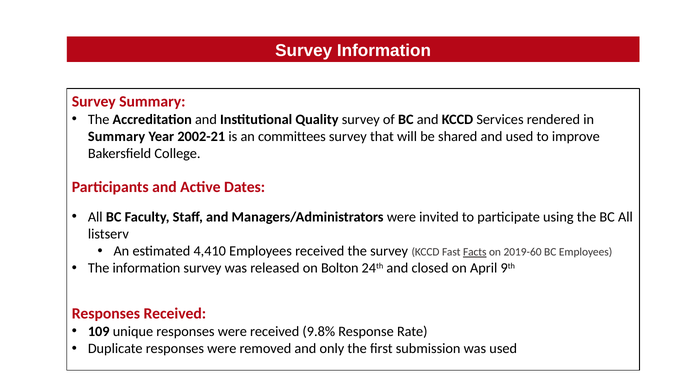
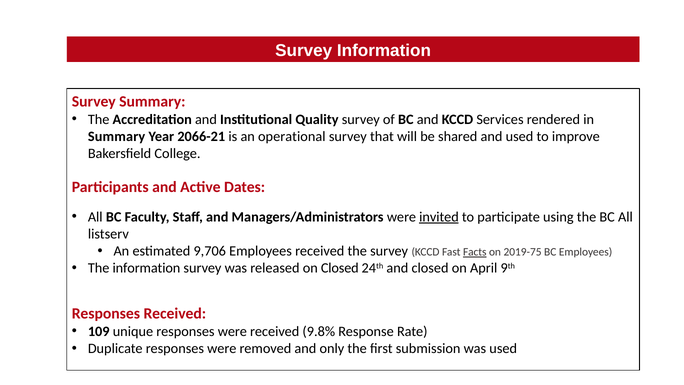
2002-21: 2002-21 -> 2066-21
committees: committees -> operational
invited underline: none -> present
4,410: 4,410 -> 9,706
2019-60: 2019-60 -> 2019-75
on Bolton: Bolton -> Closed
